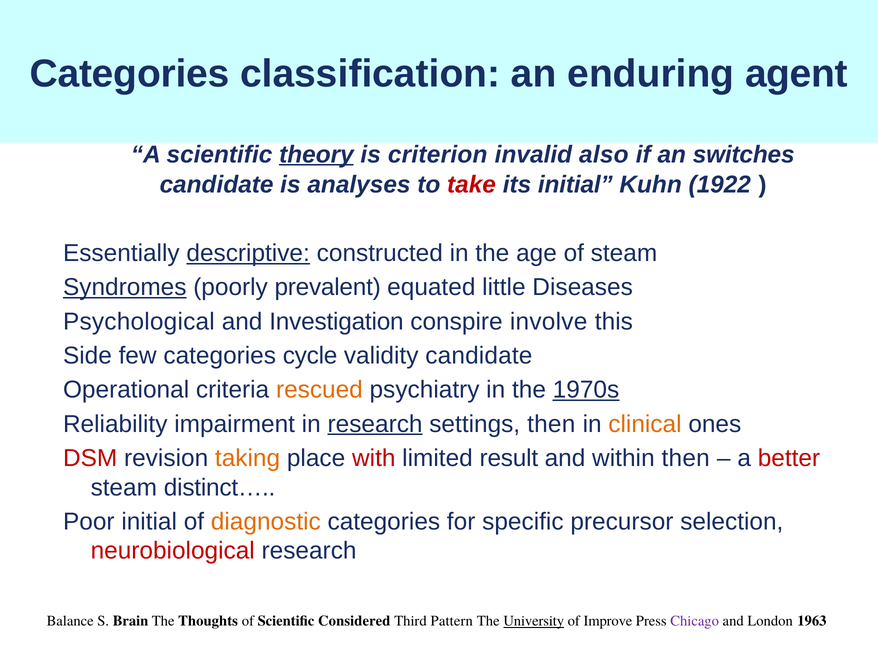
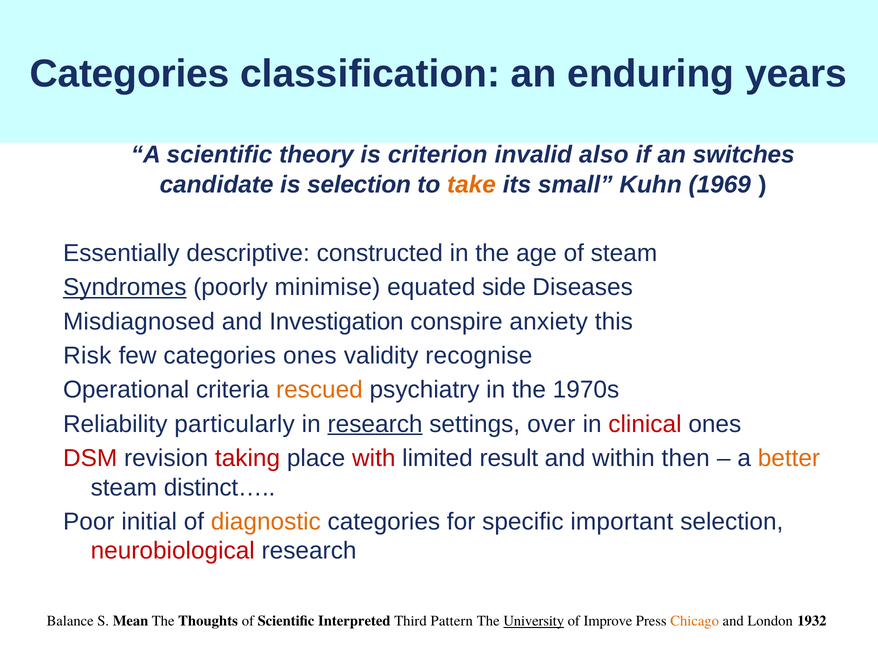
agent: agent -> years
theory underline: present -> none
is analyses: analyses -> selection
take colour: red -> orange
its initial: initial -> small
1922: 1922 -> 1969
descriptive underline: present -> none
prevalent: prevalent -> minimise
little: little -> side
Psychological: Psychological -> Misdiagnosed
involve: involve -> anxiety
Side: Side -> Risk
categories cycle: cycle -> ones
validity candidate: candidate -> recognise
1970s underline: present -> none
impairment: impairment -> particularly
settings then: then -> over
clinical colour: orange -> red
taking colour: orange -> red
better colour: red -> orange
precursor: precursor -> important
Brain: Brain -> Mean
Considered: Considered -> Interpreted
Chicago colour: purple -> orange
1963: 1963 -> 1932
